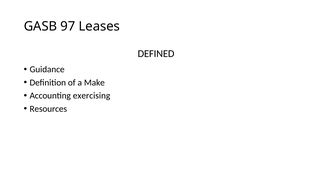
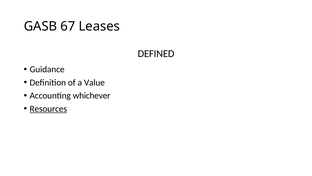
97: 97 -> 67
Make: Make -> Value
exercising: exercising -> whichever
Resources underline: none -> present
